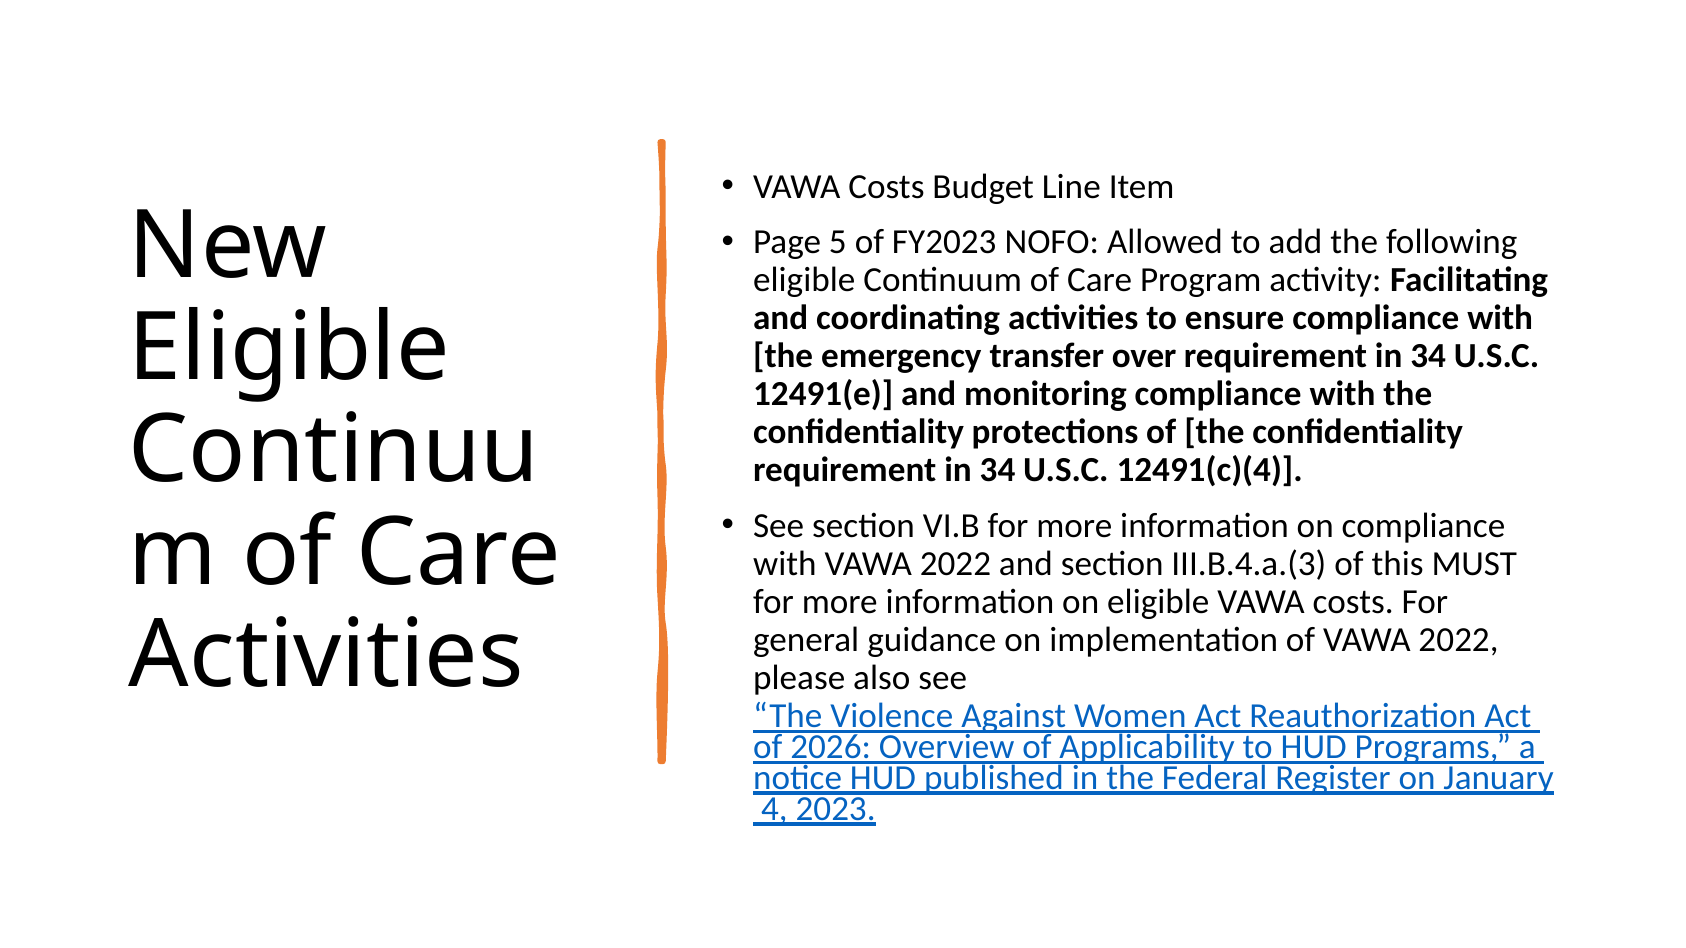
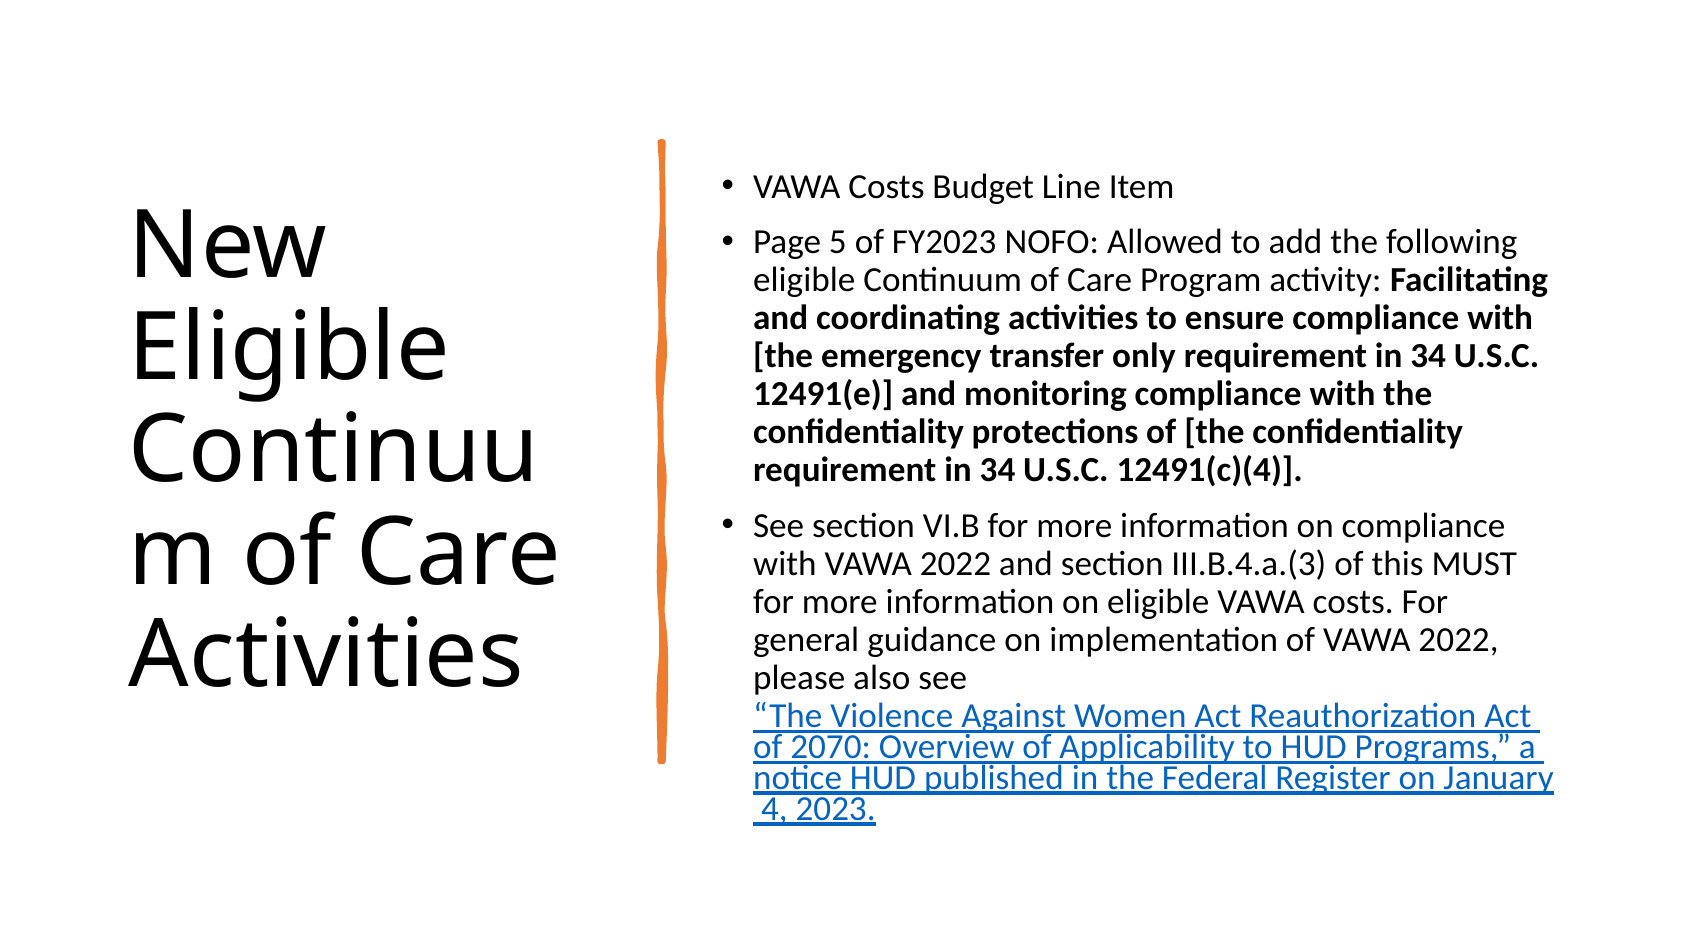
over: over -> only
2026: 2026 -> 2070
